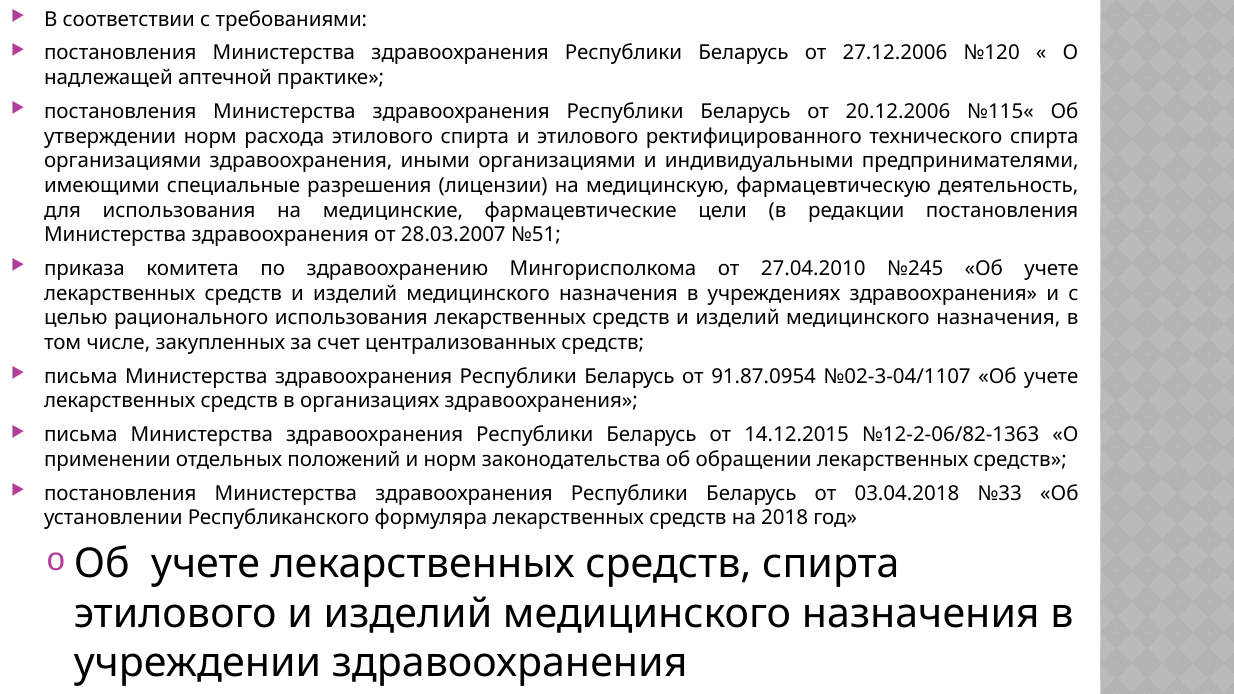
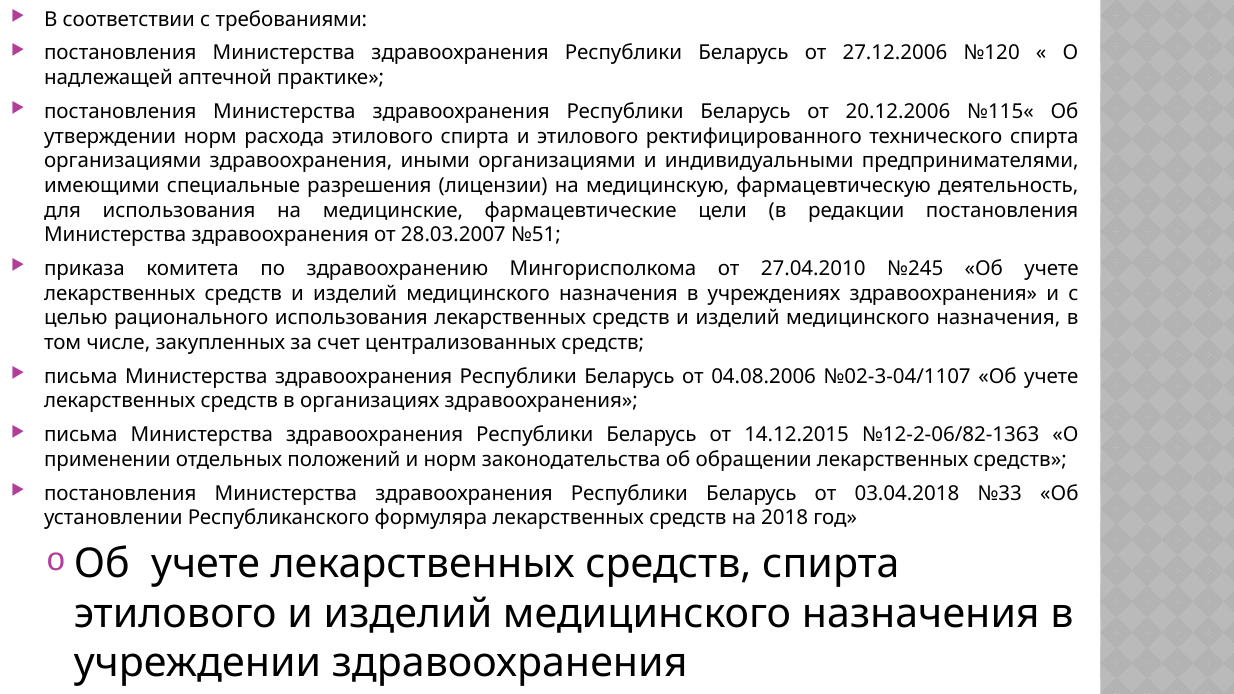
91.87.0954: 91.87.0954 -> 04.08.2006
